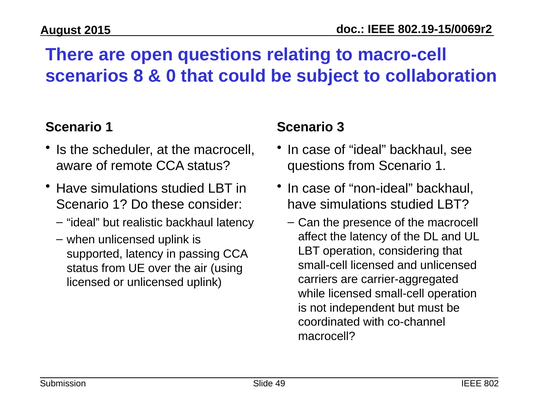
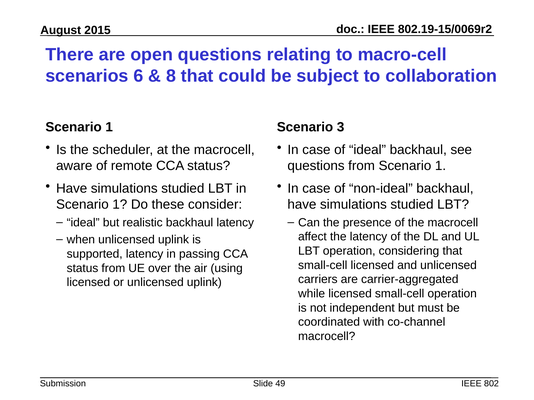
8: 8 -> 6
0: 0 -> 8
